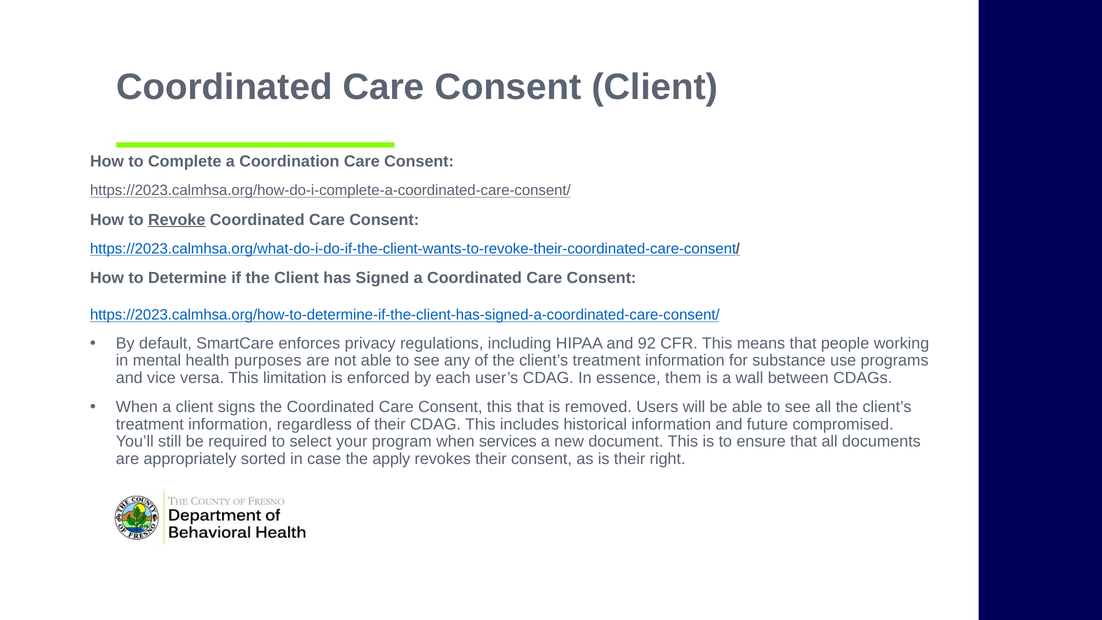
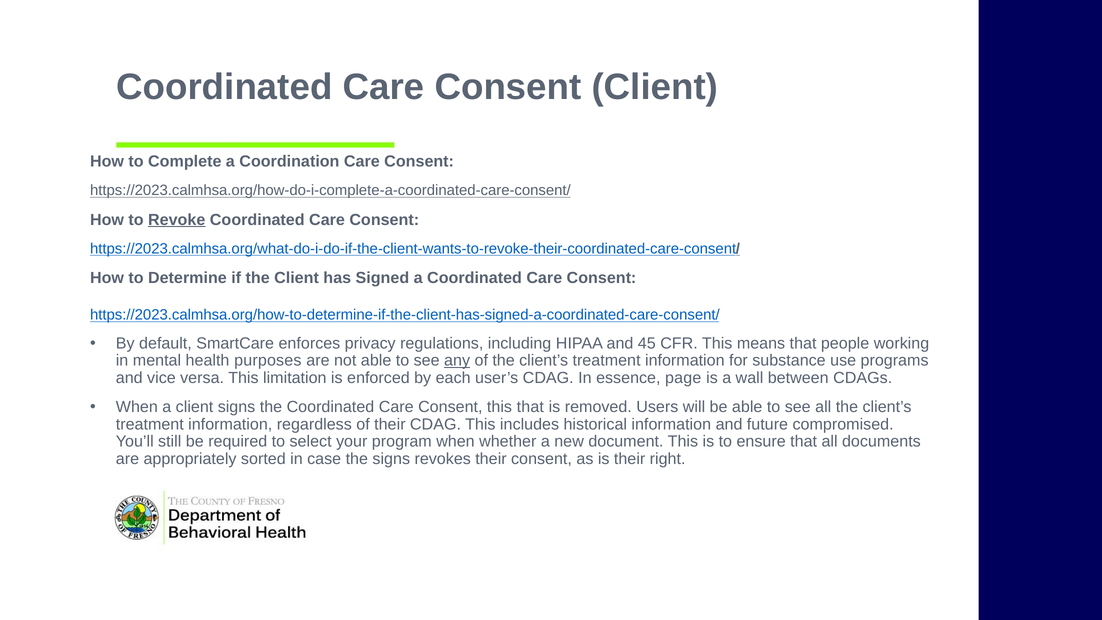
92: 92 -> 45
any underline: none -> present
them: them -> page
services: services -> whether
the apply: apply -> signs
